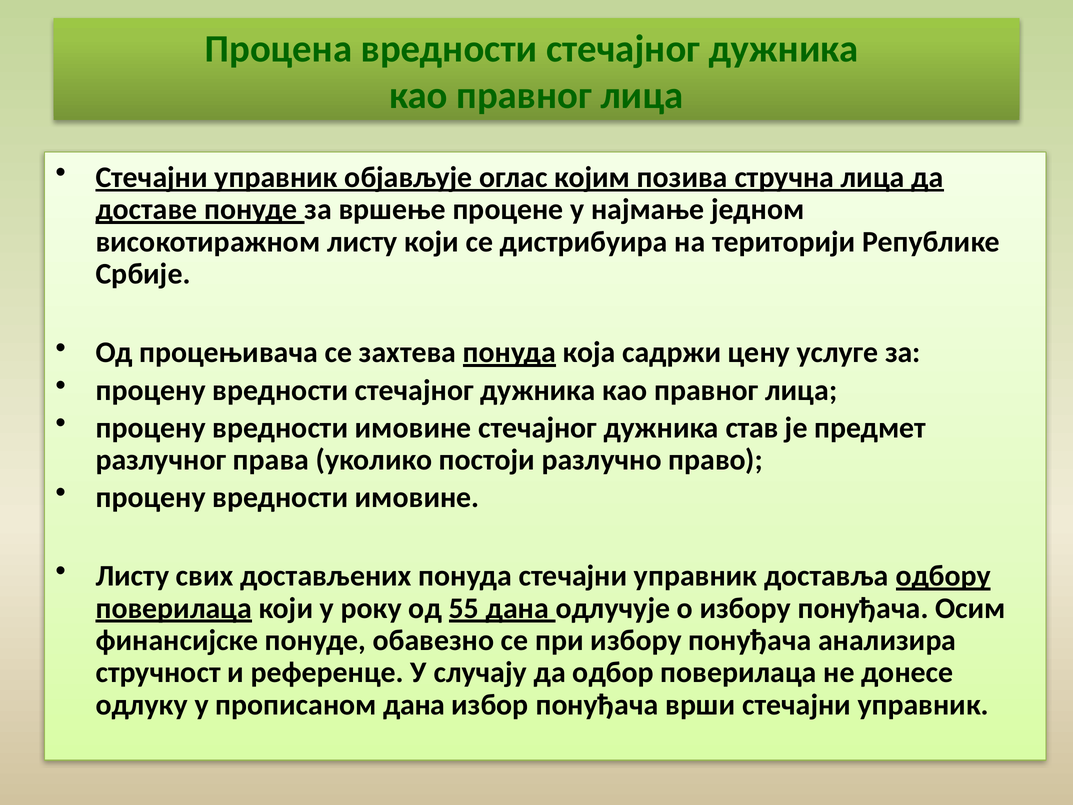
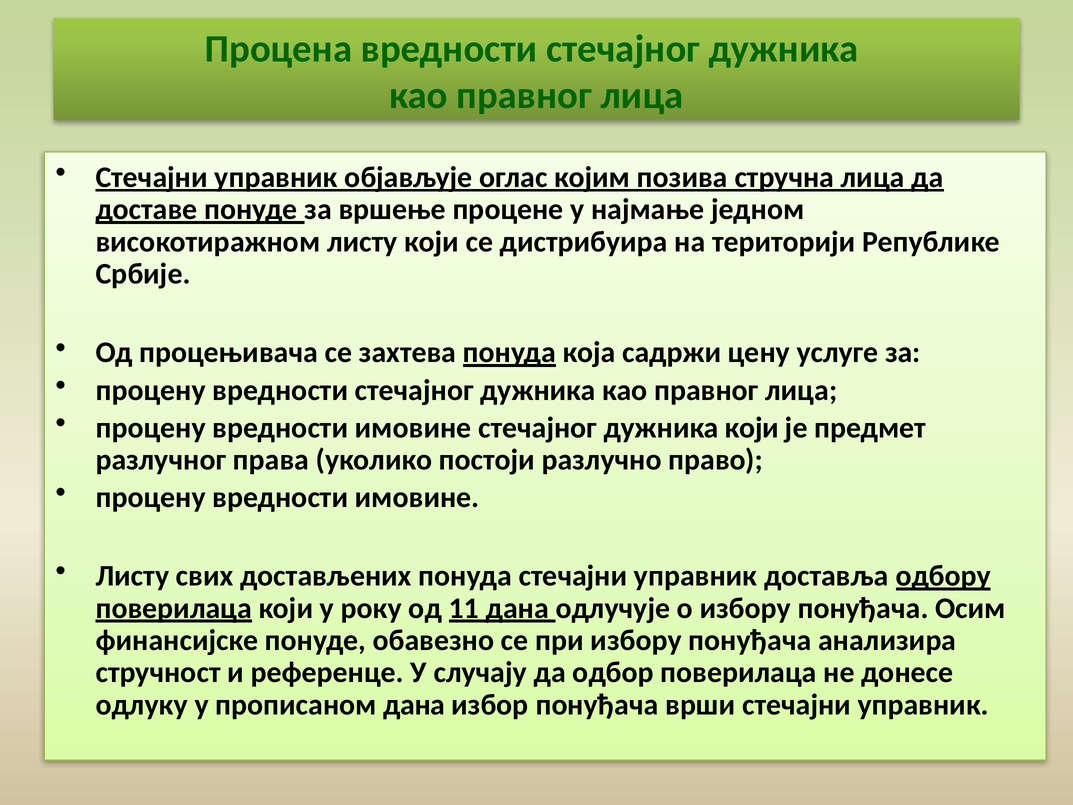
дужника став: став -> који
55: 55 -> 11
